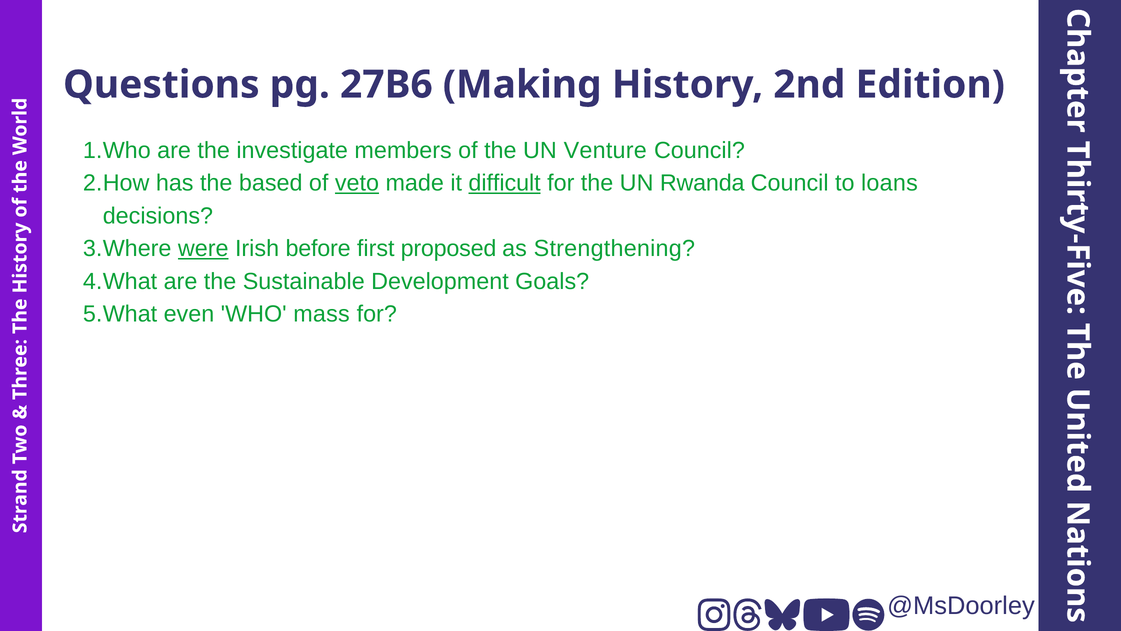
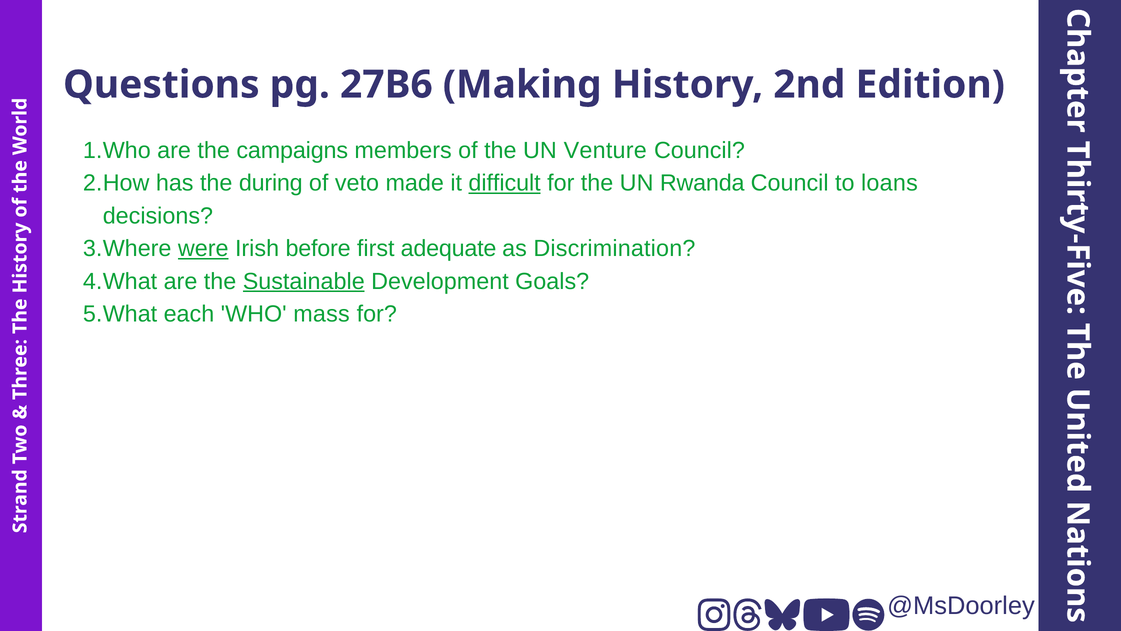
investigate: investigate -> campaigns
based: based -> during
veto underline: present -> none
proposed: proposed -> adequate
Strengthening: Strengthening -> Discrimination
Sustainable underline: none -> present
even: even -> each
